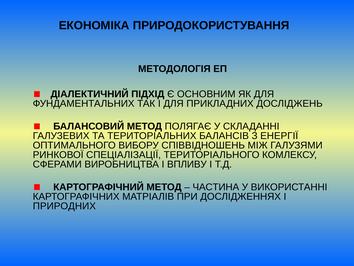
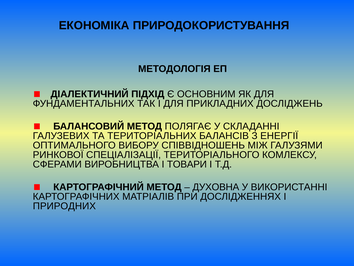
ВПЛИВУ: ВПЛИВУ -> ТОВАРИ
ЧАСТИНА: ЧАСТИНА -> ДУХОВНА
